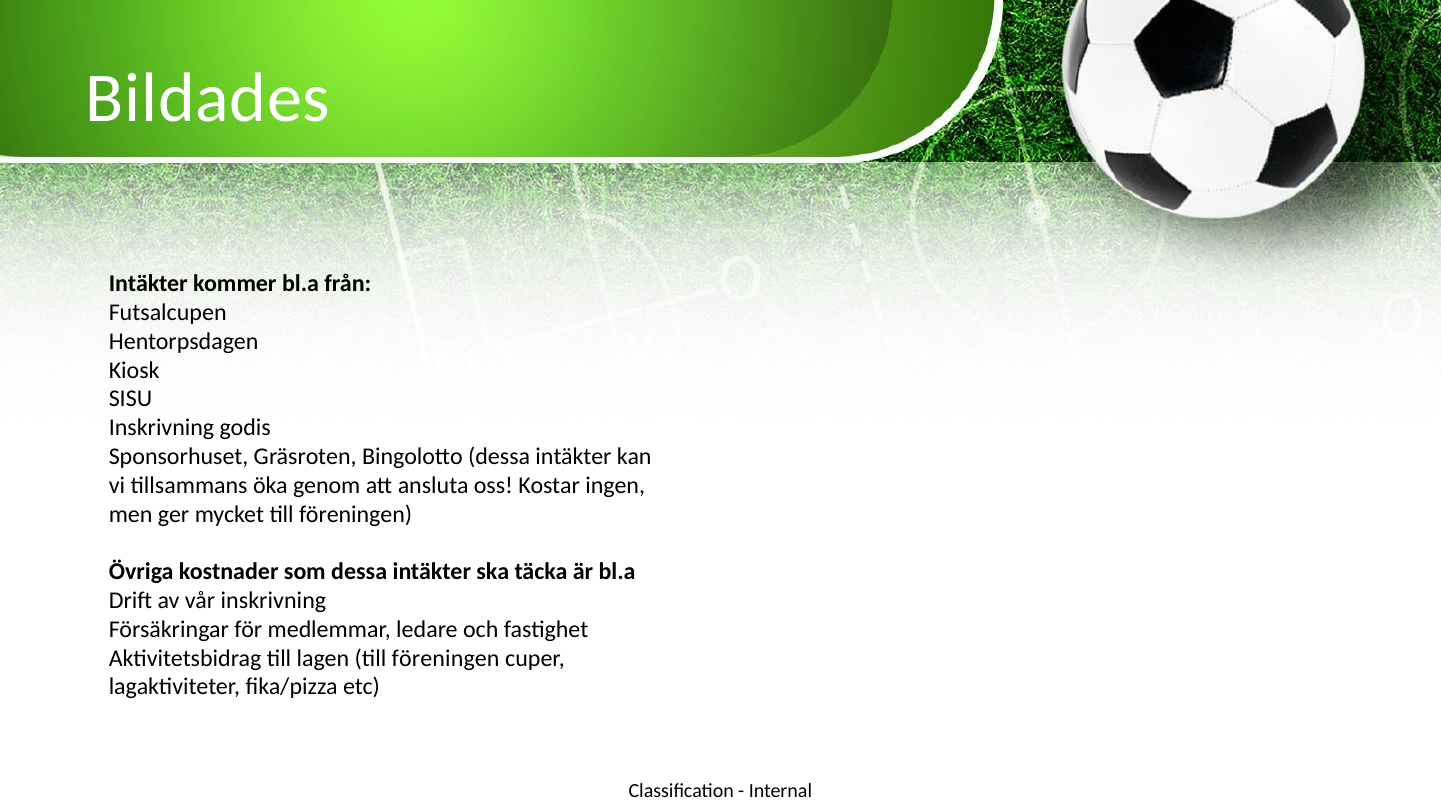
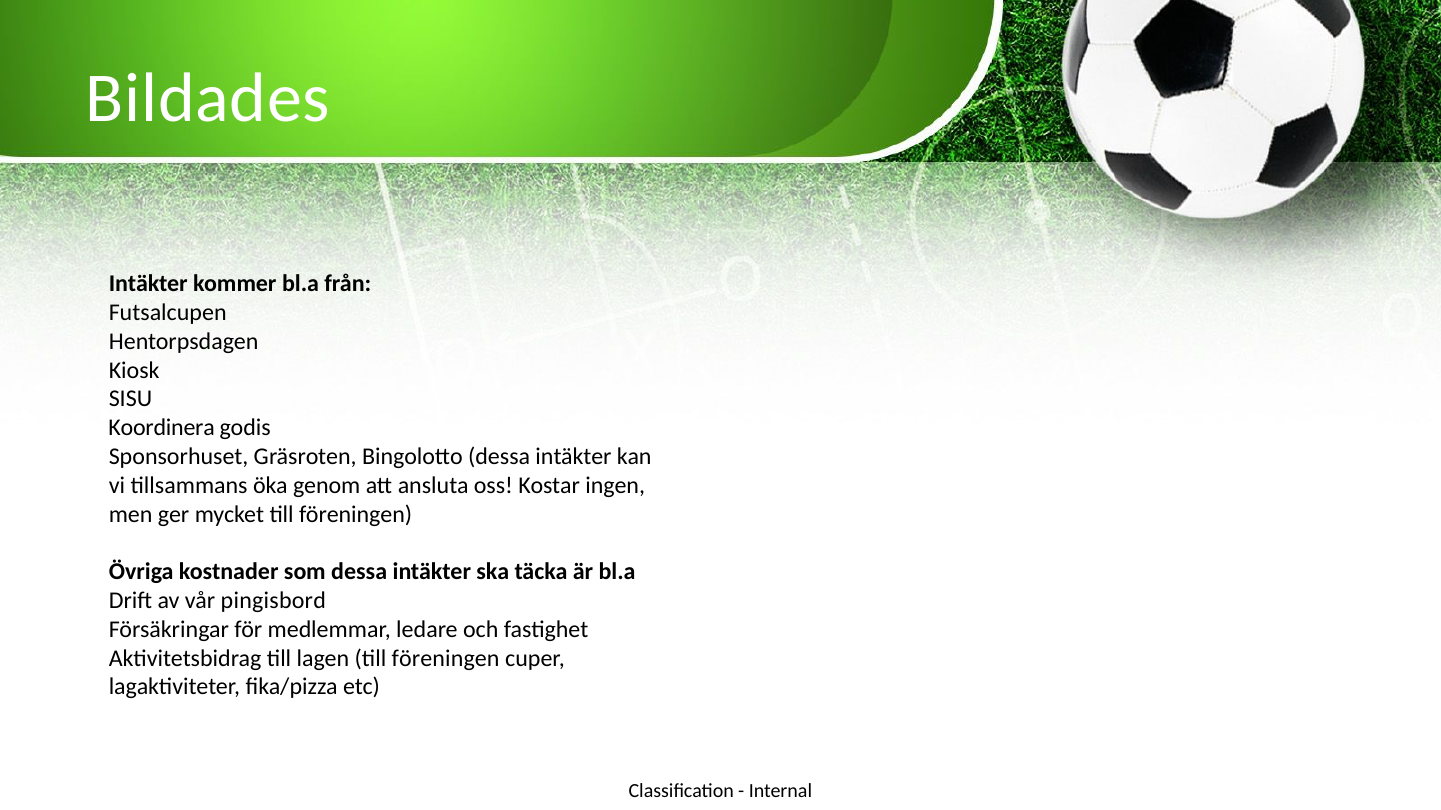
Inskrivning at (162, 428): Inskrivning -> Koordinera
vår inskrivning: inskrivning -> pingisbord
